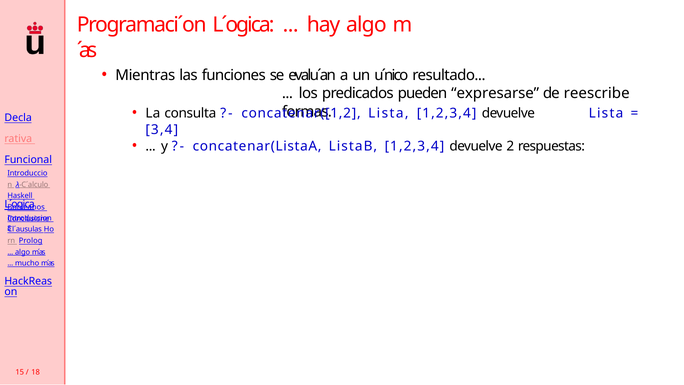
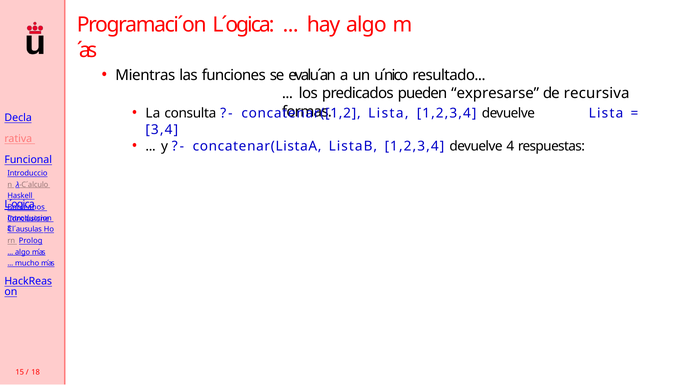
reescribe: reescribe -> recursiva
2: 2 -> 4
